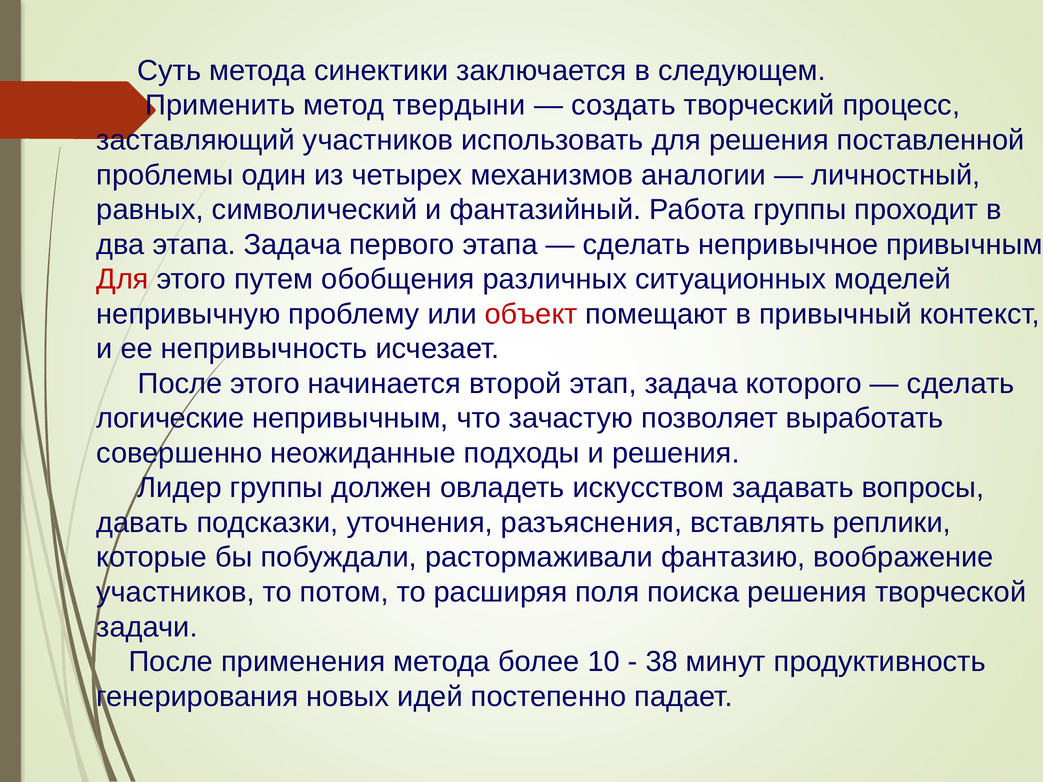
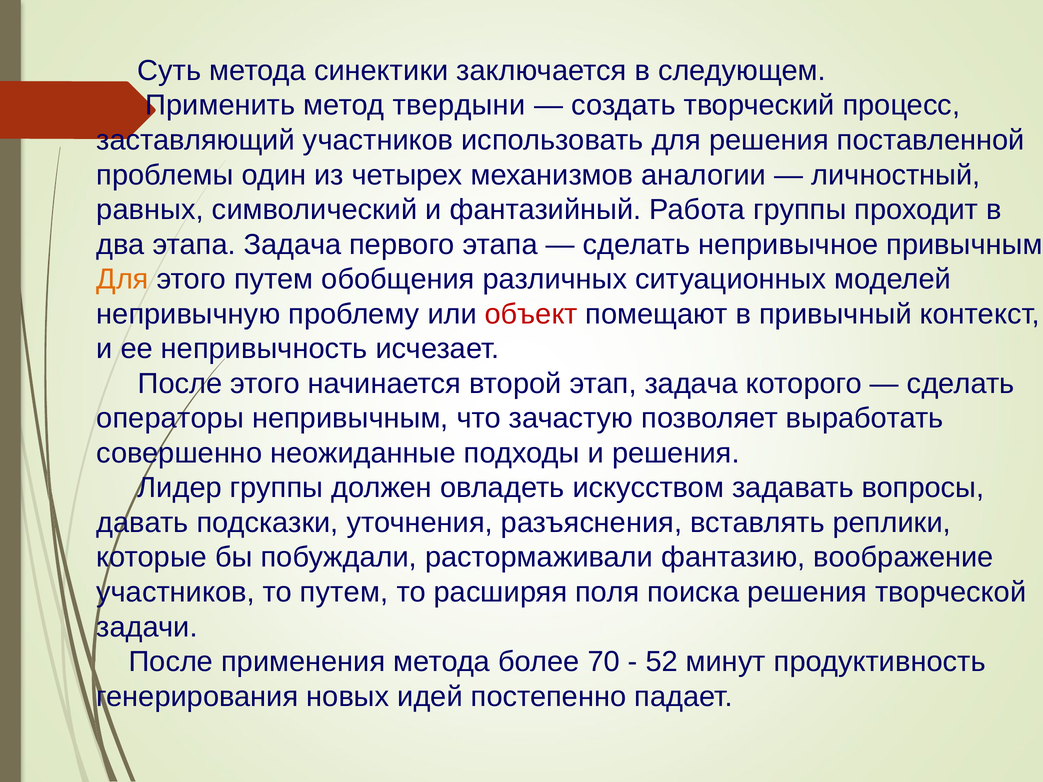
Для at (123, 279) colour: red -> orange
логические: логические -> операторы
то потом: потом -> путем
10: 10 -> 70
38: 38 -> 52
